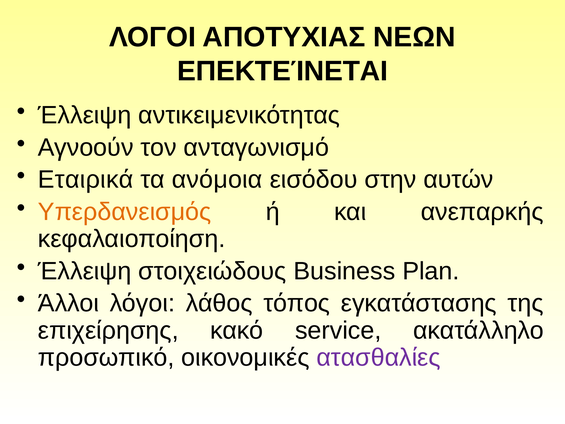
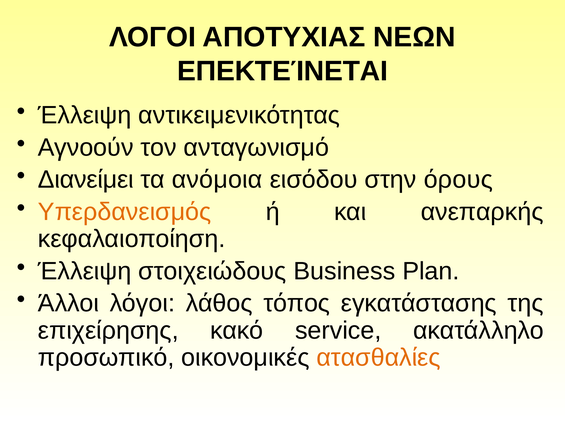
Εταιρικά: Εταιρικά -> Διανείμει
αυτών: αυτών -> όρους
ατασθαλίες colour: purple -> orange
